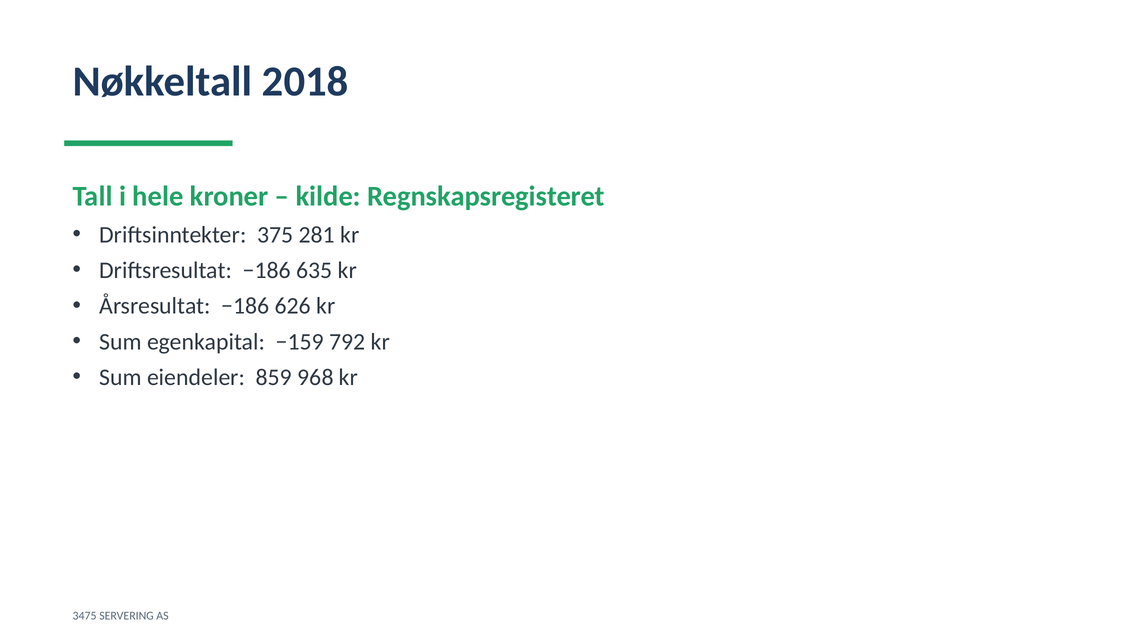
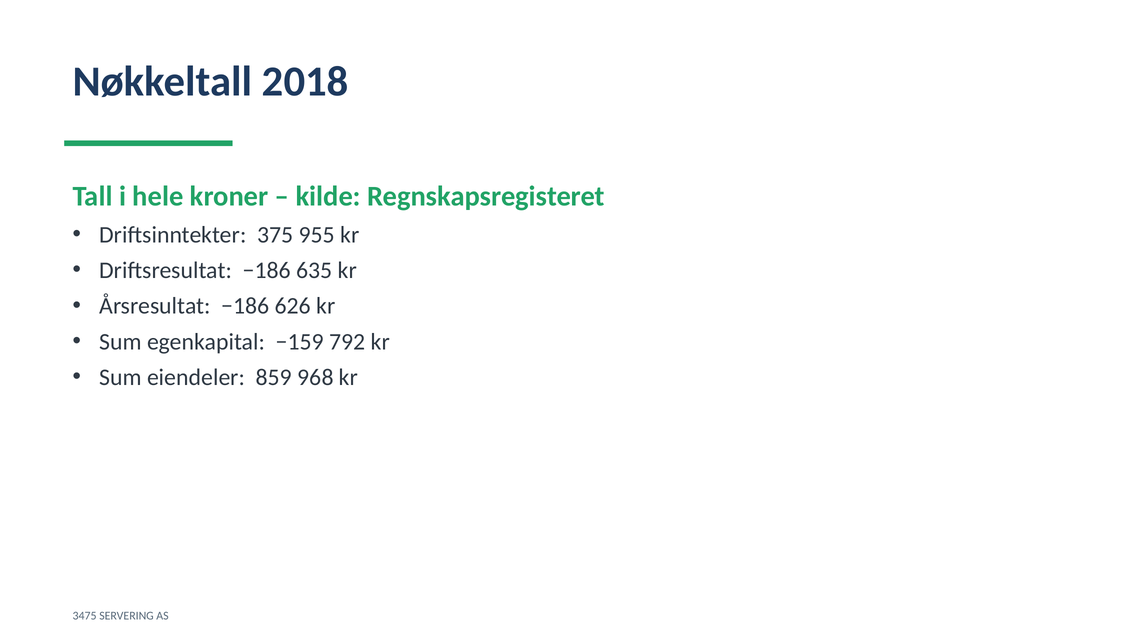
281: 281 -> 955
